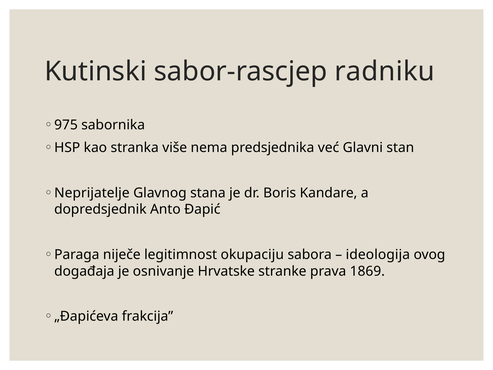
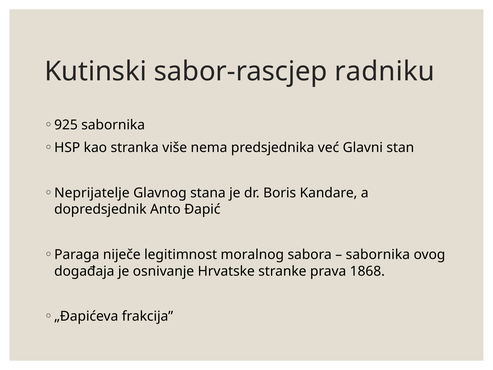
975: 975 -> 925
okupaciju: okupaciju -> moralnog
ideologija at (378, 255): ideologija -> sabornika
1869: 1869 -> 1868
